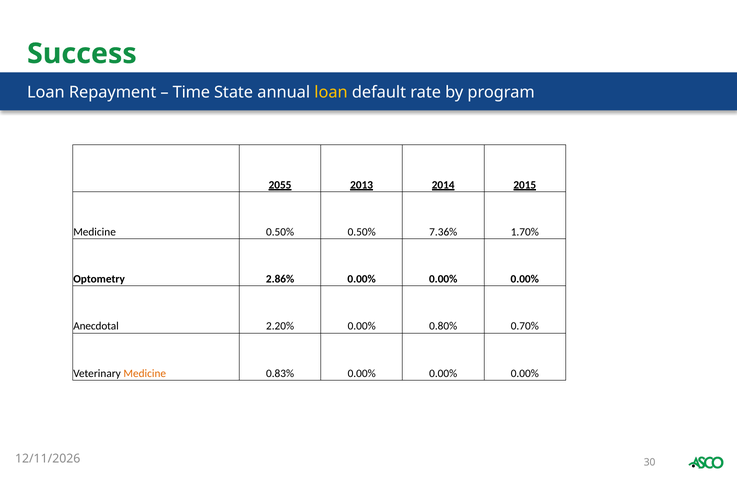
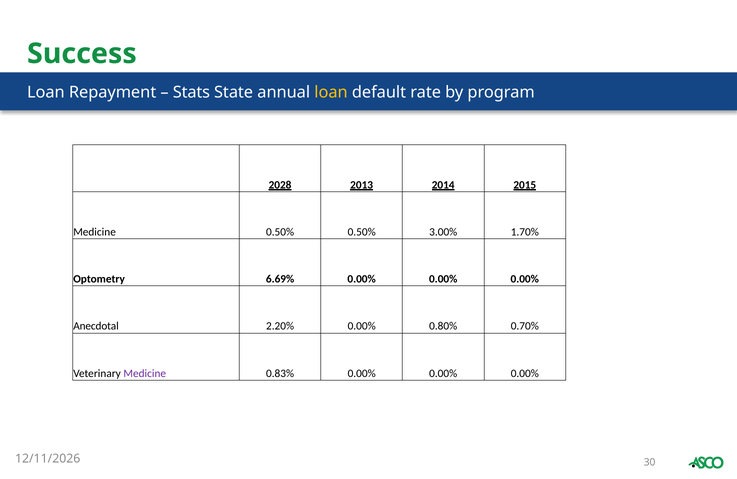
Time: Time -> Stats
2055: 2055 -> 2028
7.36%: 7.36% -> 3.00%
2.86%: 2.86% -> 6.69%
Medicine at (145, 373) colour: orange -> purple
